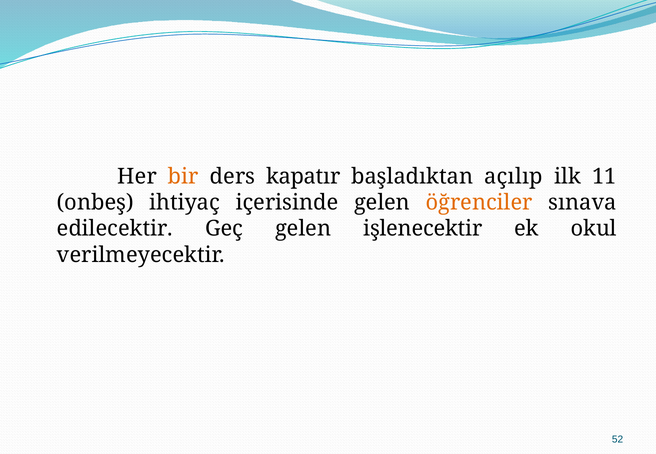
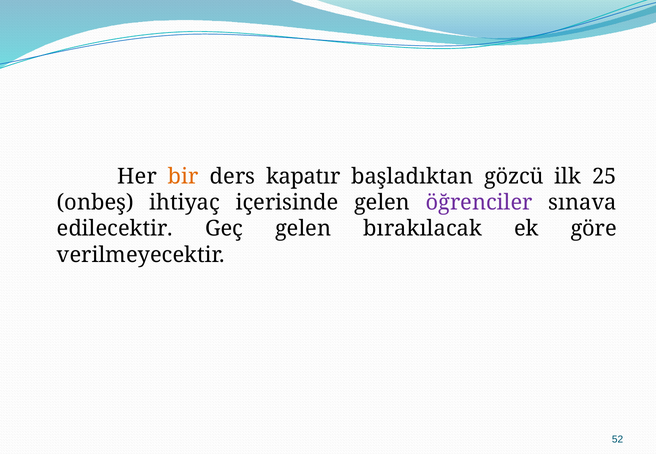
açılıp: açılıp -> gözcü
11: 11 -> 25
öğrenciler colour: orange -> purple
işlenecektir: işlenecektir -> bırakılacak
okul: okul -> göre
